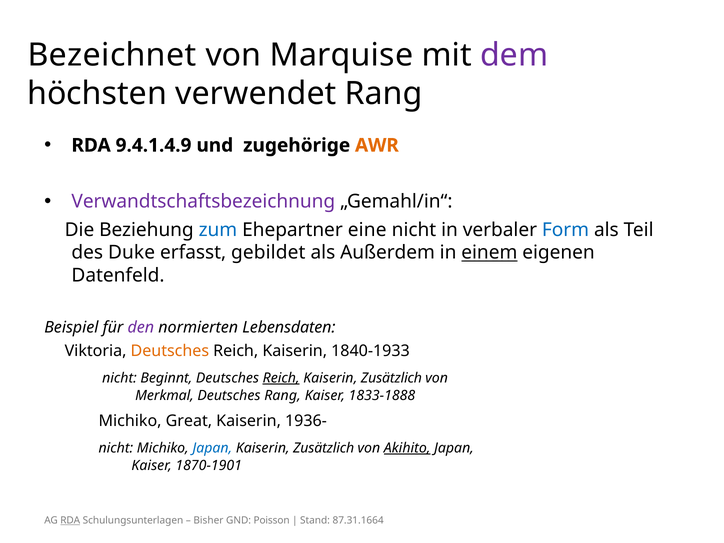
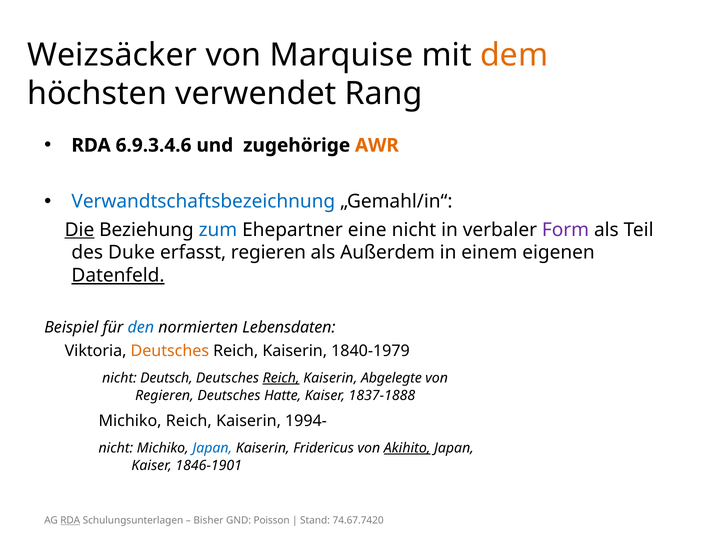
Bezeichnet: Bezeichnet -> Weizsäcker
dem colour: purple -> orange
9.4.1.4.9: 9.4.1.4.9 -> 6.9.3.4.6
Verwandtschaftsbezeichnung colour: purple -> blue
Die underline: none -> present
Form colour: blue -> purple
erfasst gebildet: gebildet -> regieren
einem underline: present -> none
Datenfeld underline: none -> present
den colour: purple -> blue
1840-1933: 1840-1933 -> 1840-1979
Beginnt: Beginnt -> Deutsch
Zusätzlich at (391, 378): Zusätzlich -> Abgelegte
Merkmal at (165, 396): Merkmal -> Regieren
Deutsches Rang: Rang -> Hatte
1833-1888: 1833-1888 -> 1837-1888
Michiko Great: Great -> Reich
1936-: 1936- -> 1994-
Zusätzlich at (324, 448): Zusätzlich -> Fridericus
1870-1901: 1870-1901 -> 1846-1901
87.31.1664: 87.31.1664 -> 74.67.7420
